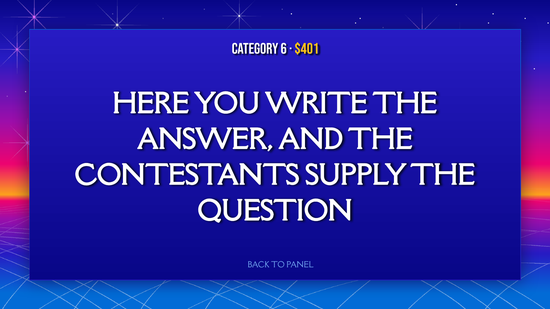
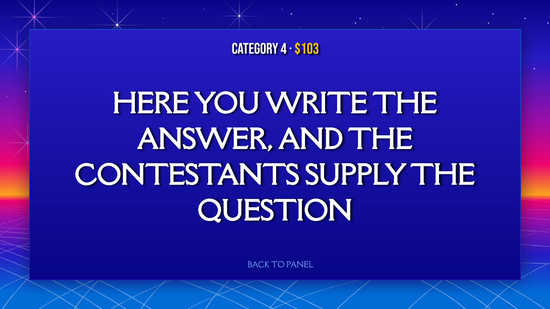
6: 6 -> 4
$401: $401 -> $103
